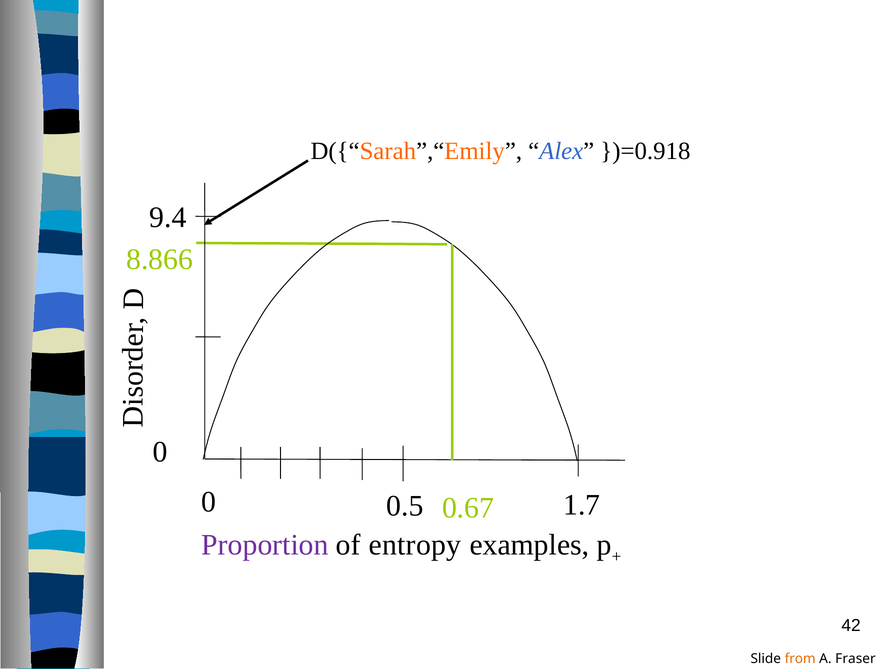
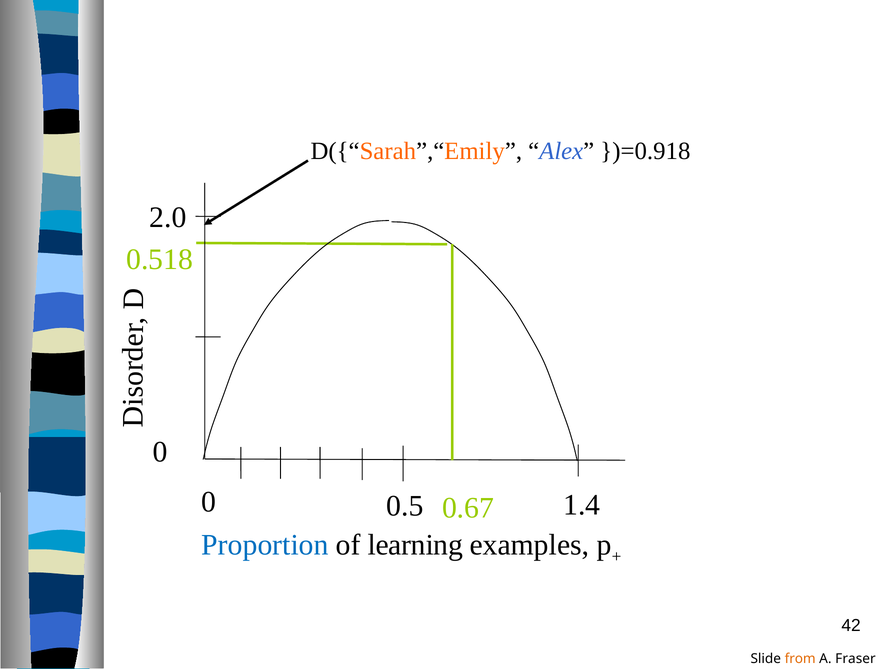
9.4: 9.4 -> 2.0
8.866: 8.866 -> 0.518
1.7: 1.7 -> 1.4
Proportion colour: purple -> blue
entropy: entropy -> learning
